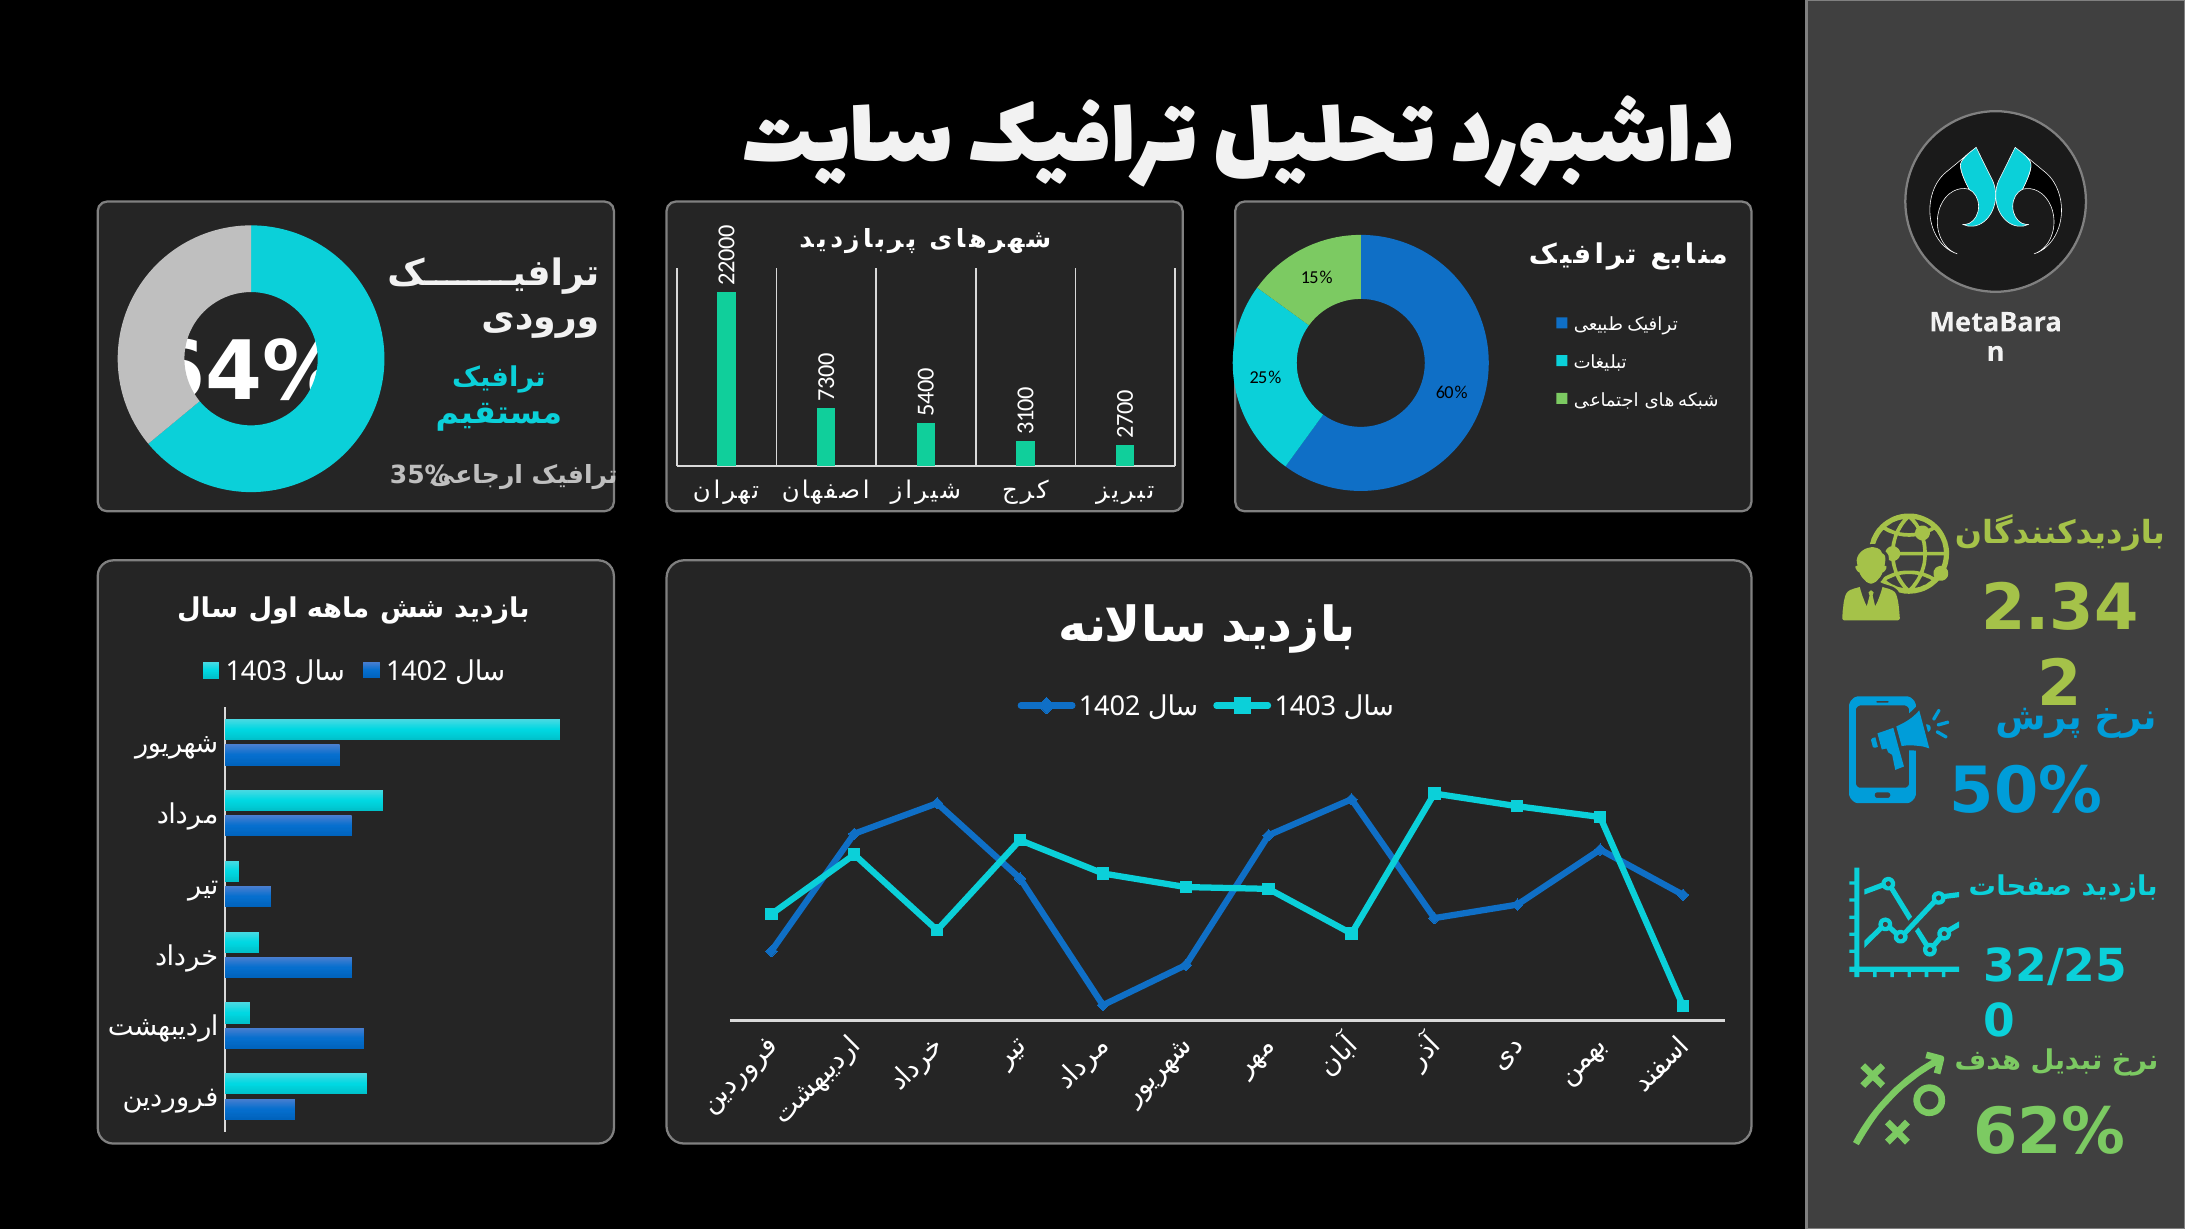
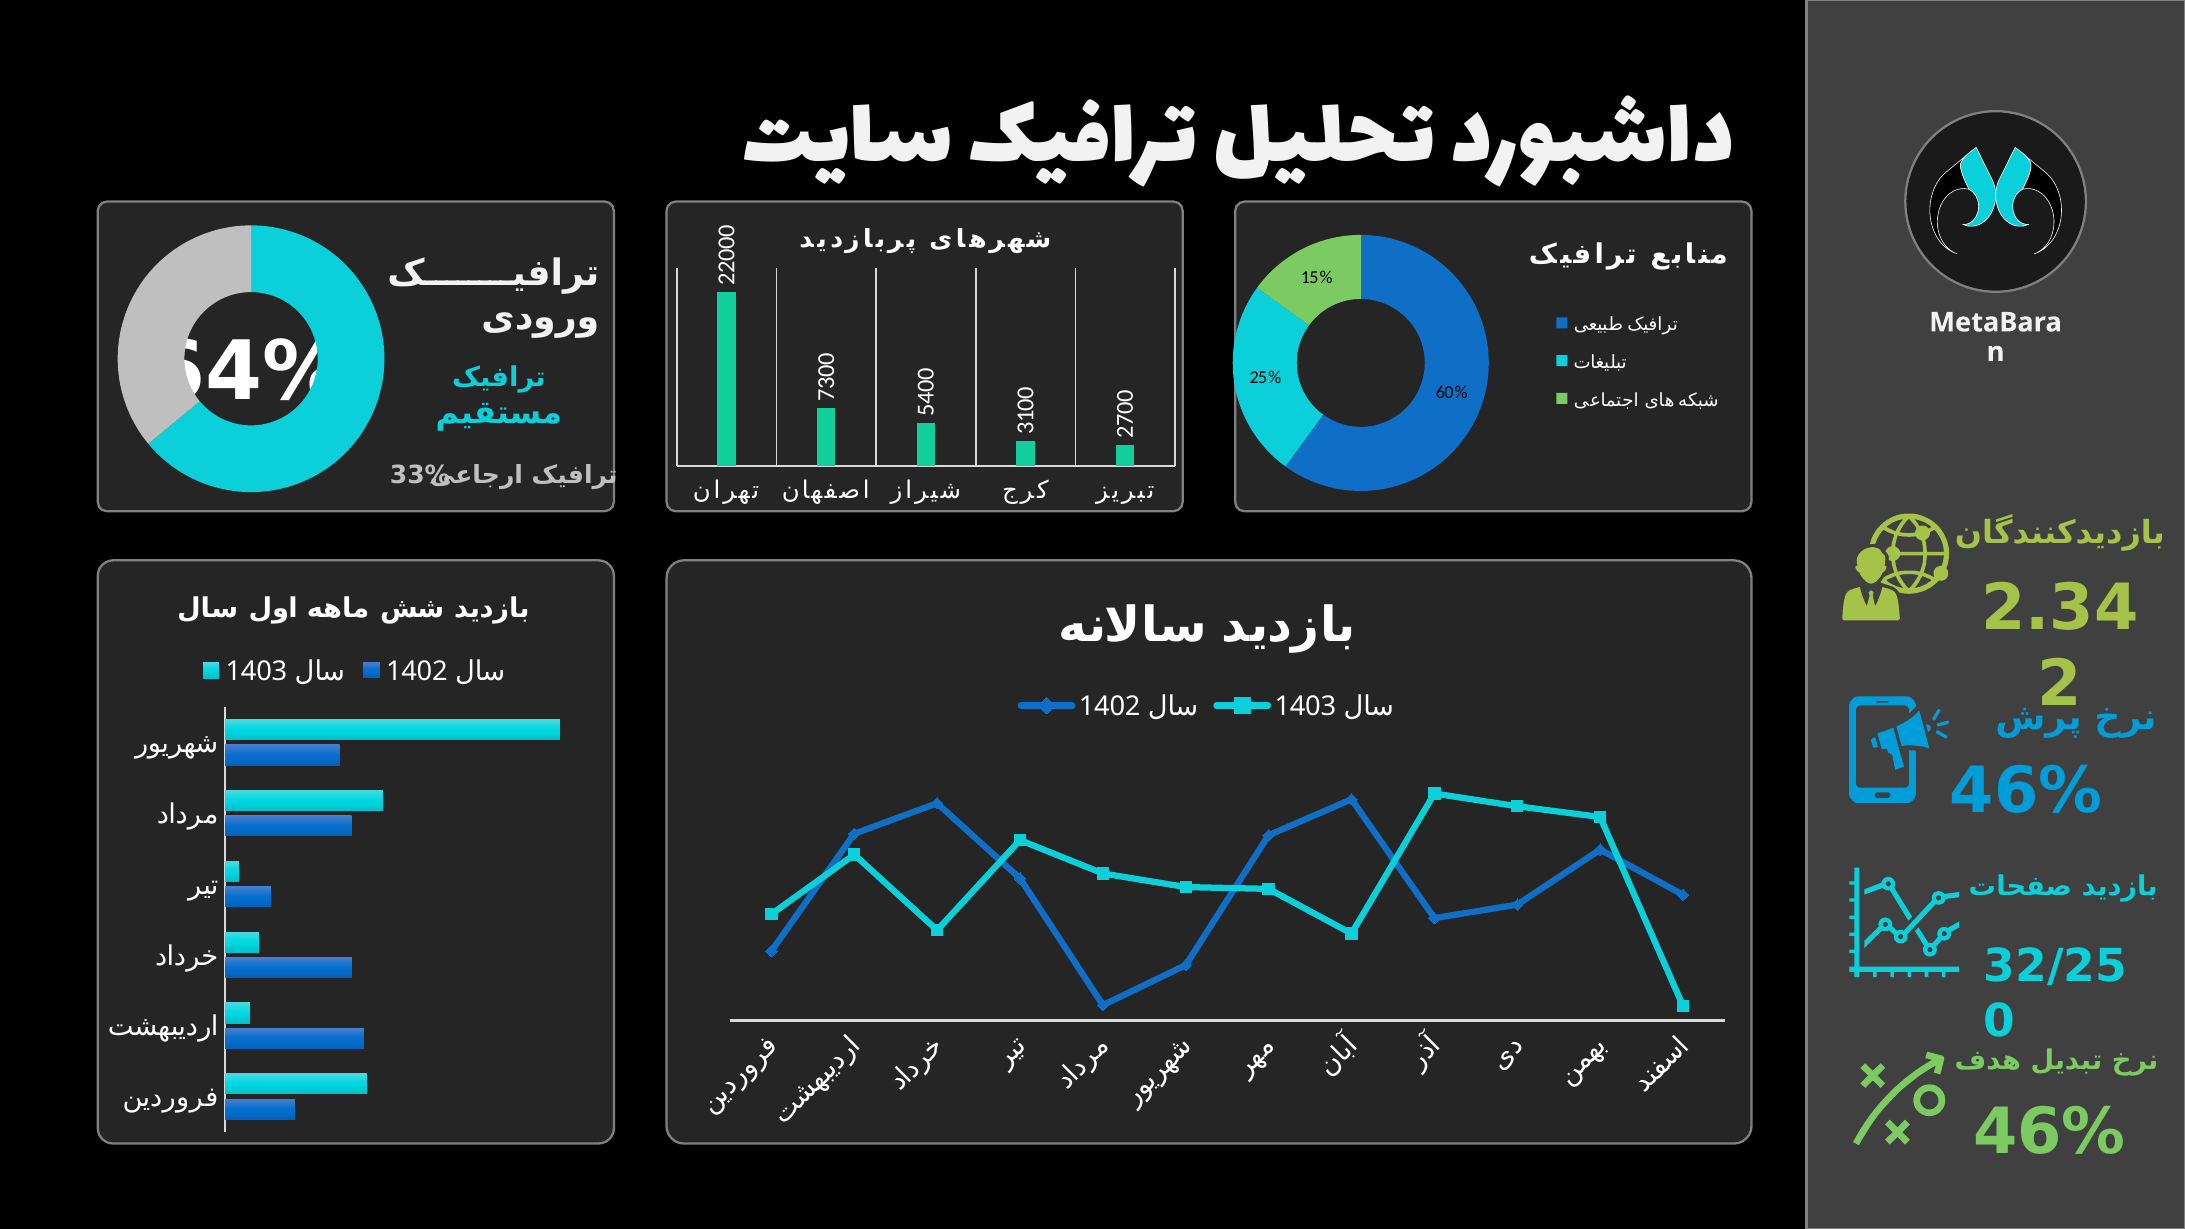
35%: 35% -> 33%
50% at (2026, 792): 50% -> 46%
62% at (2049, 1132): 62% -> 46%
